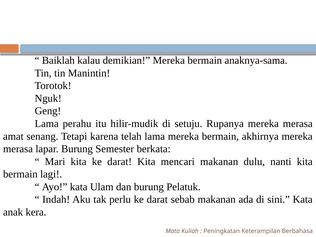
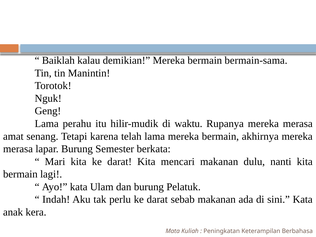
anaknya-sama: anaknya-sama -> bermain-sama
setuju: setuju -> waktu
